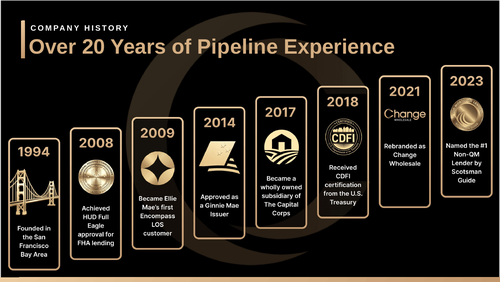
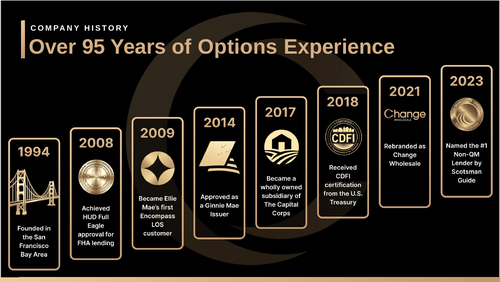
20: 20 -> 95
Pipeline: Pipeline -> Options
